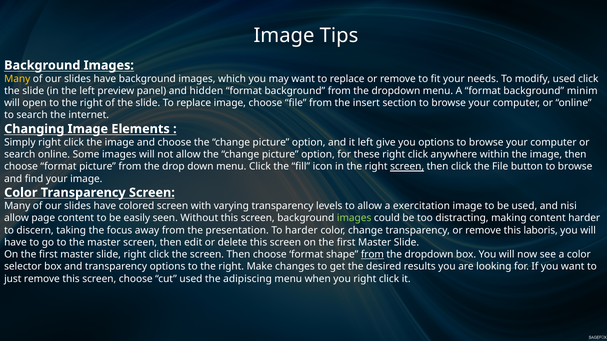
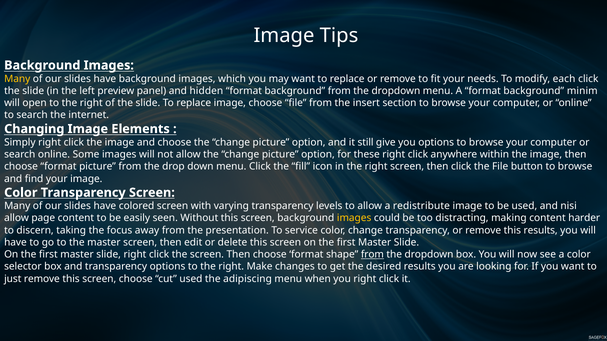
modify used: used -> each
it left: left -> still
screen at (407, 167) underline: present -> none
exercitation: exercitation -> redistribute
images at (354, 218) colour: light green -> yellow
To harder: harder -> service
this laboris: laboris -> results
